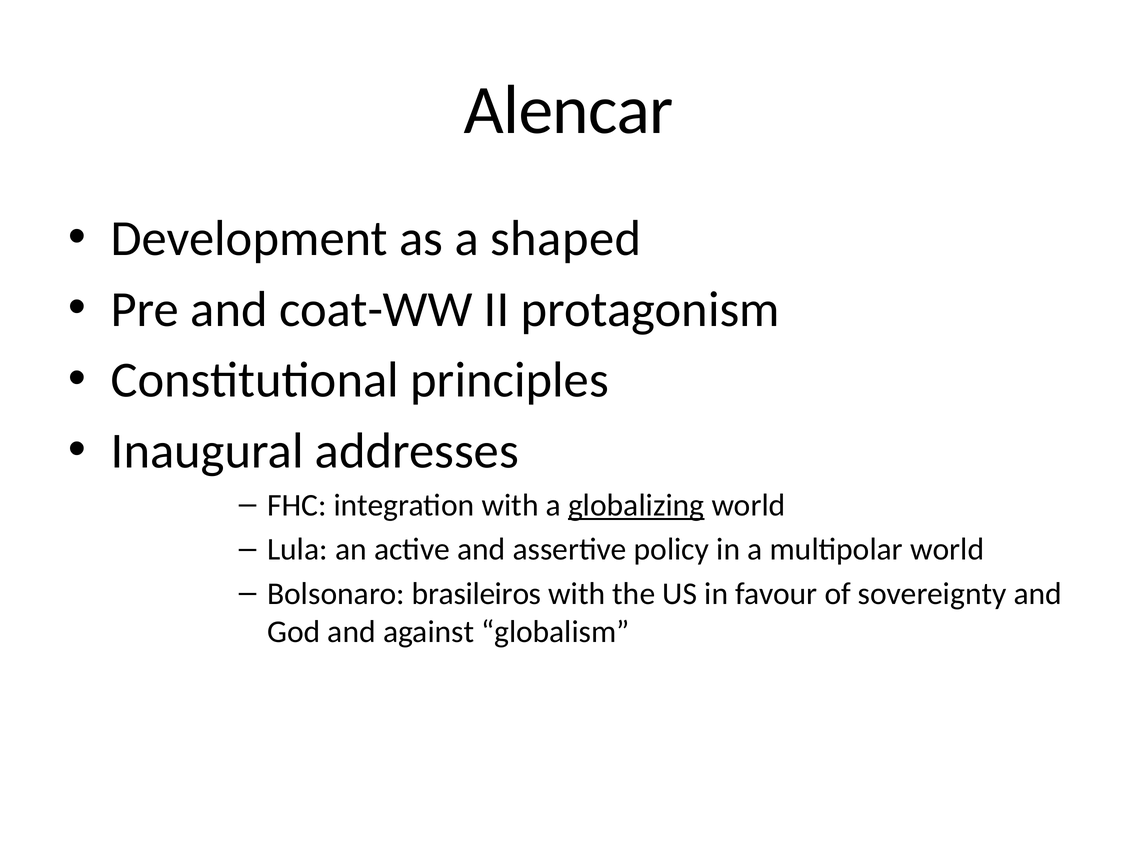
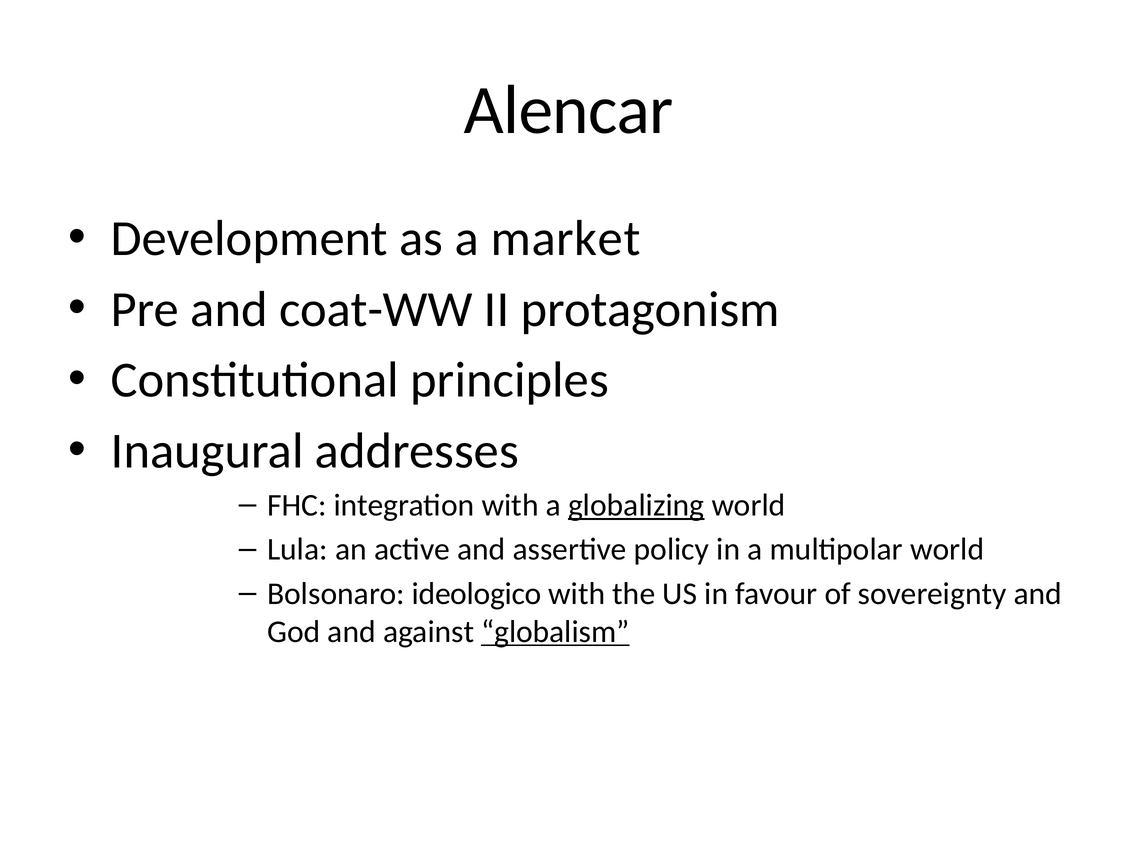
shaped: shaped -> market
brasileiros: brasileiros -> ideologico
globalism underline: none -> present
